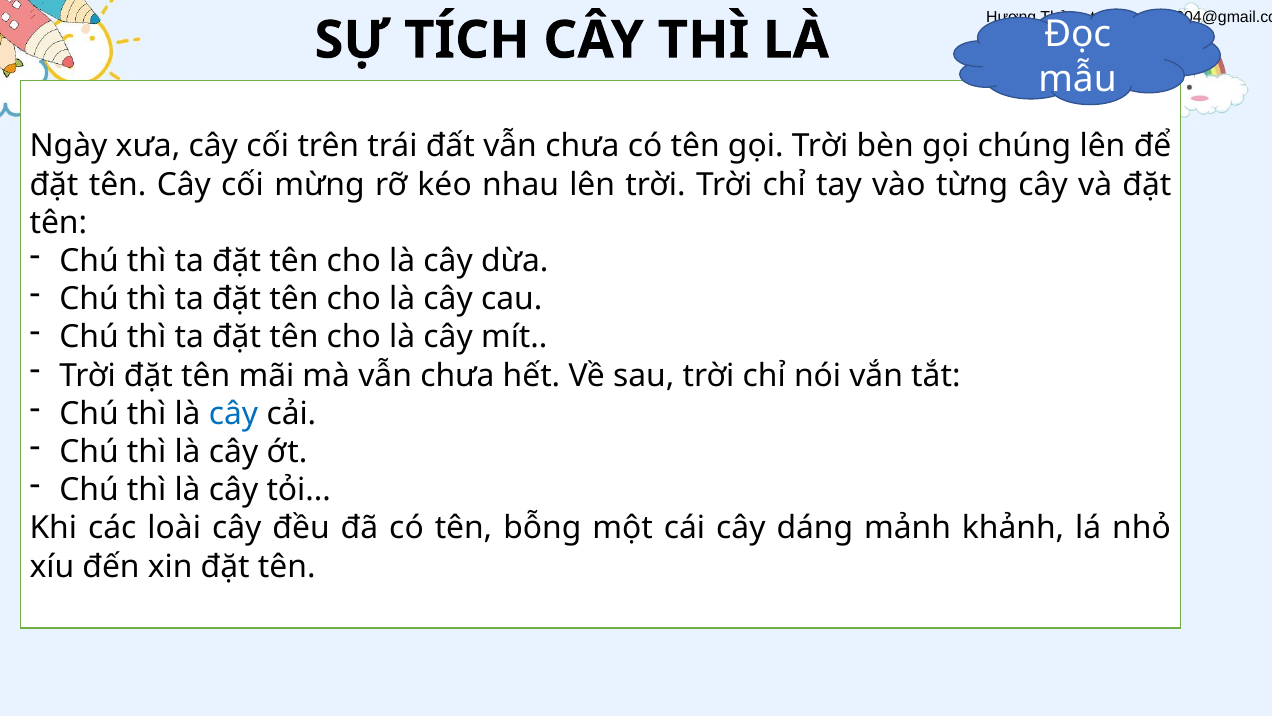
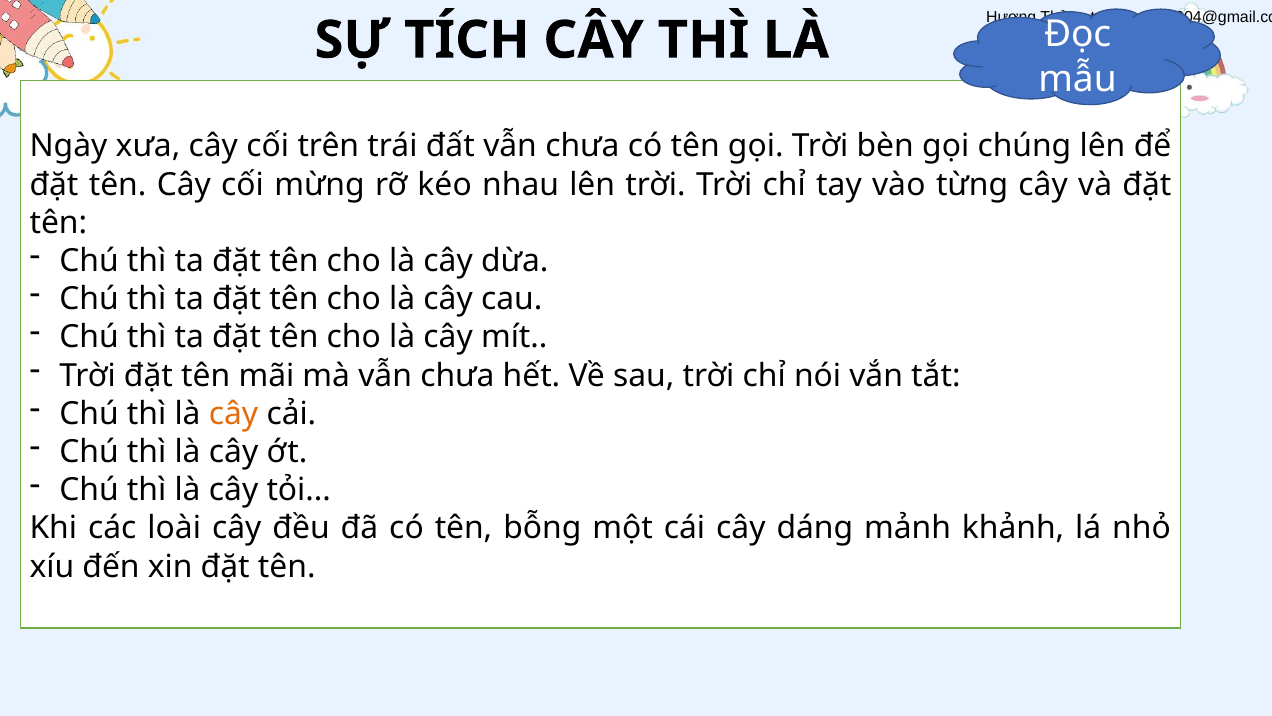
cây at (234, 413) colour: blue -> orange
